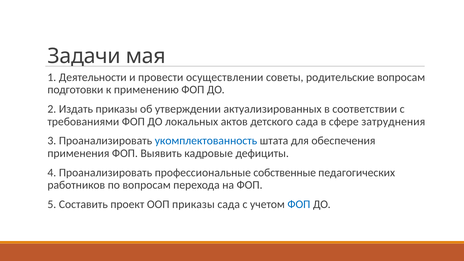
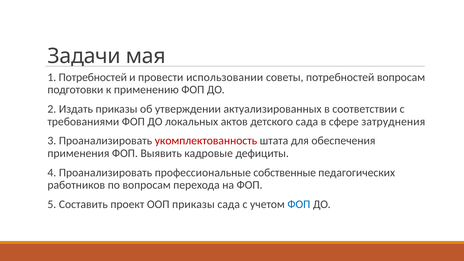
1 Деятельности: Деятельности -> Потребностей
осуществлении: осуществлении -> использовании
советы родительские: родительские -> потребностей
укомплектованность colour: blue -> red
